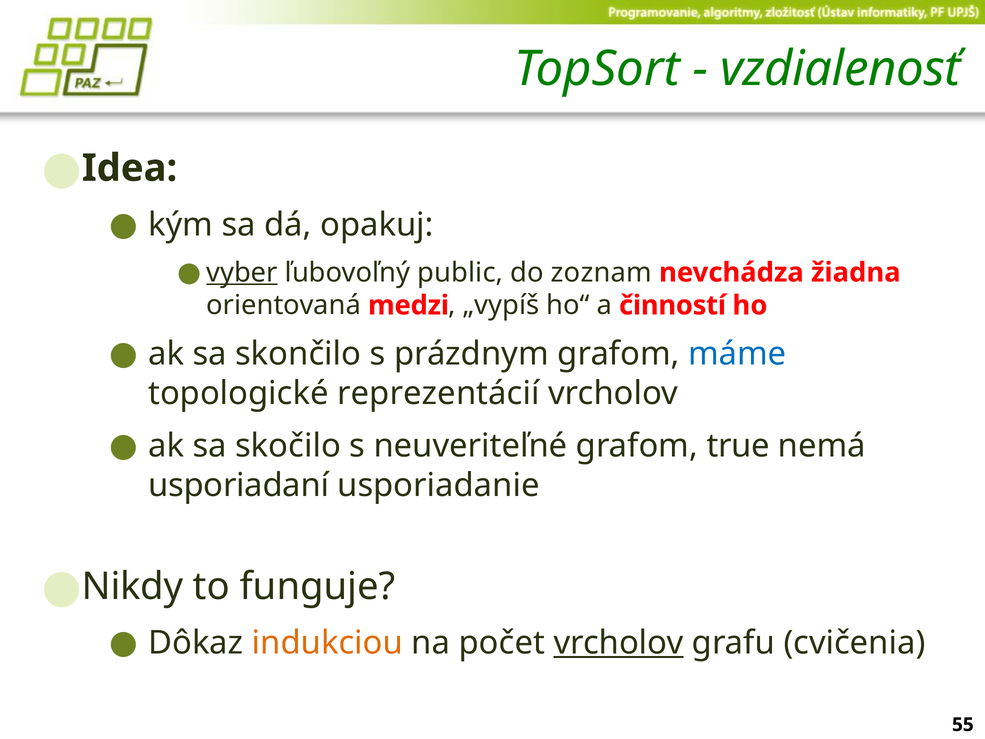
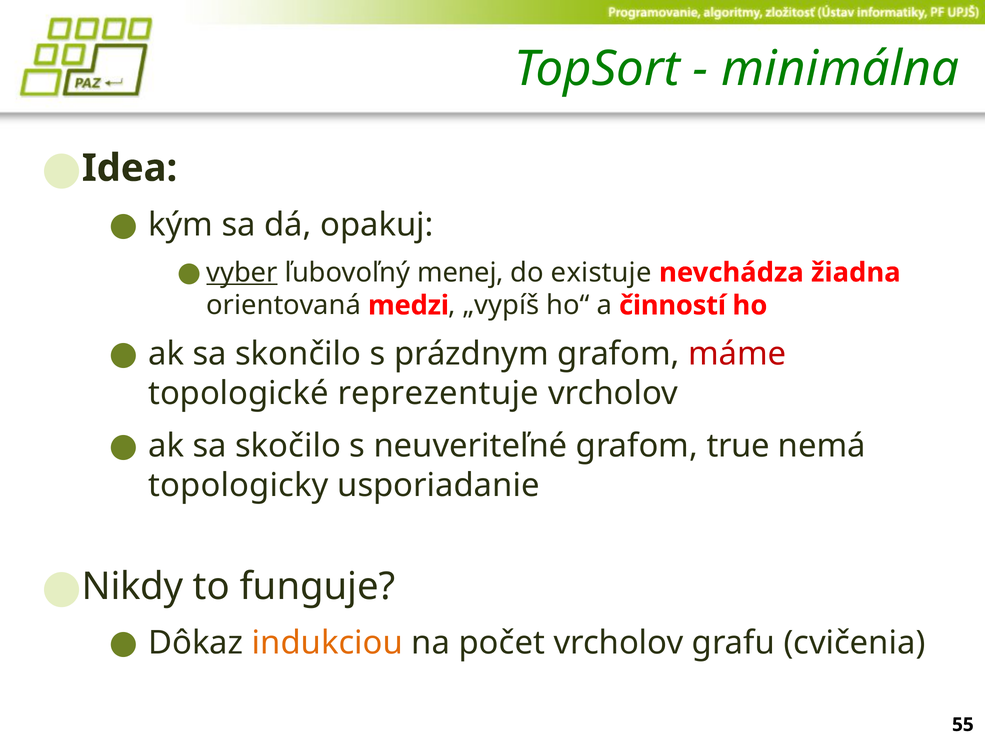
vzdialenosť: vzdialenosť -> minimálna
public: public -> menej
zoznam: zoznam -> existuje
máme colour: blue -> red
reprezentácií: reprezentácií -> reprezentuje
usporiadaní: usporiadaní -> topologicky
vrcholov at (618, 643) underline: present -> none
